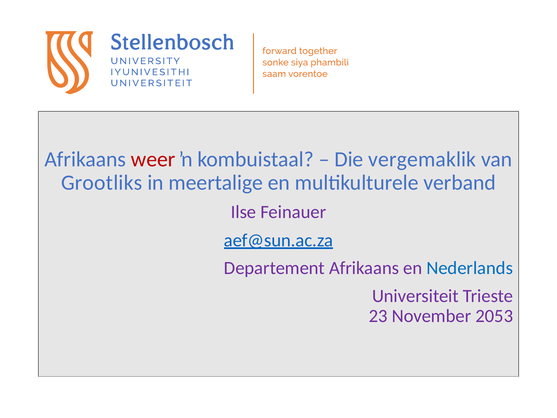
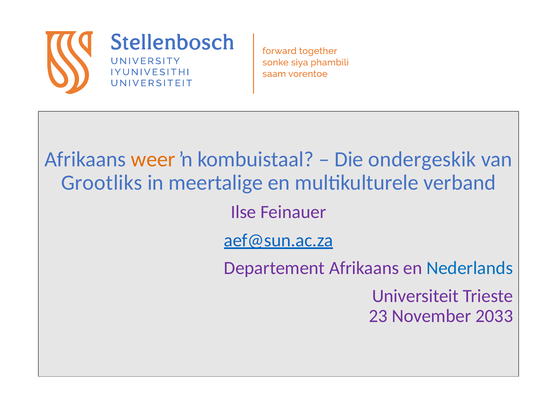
weer colour: red -> orange
vergemaklik: vergemaklik -> ondergeskik
2053: 2053 -> 2033
